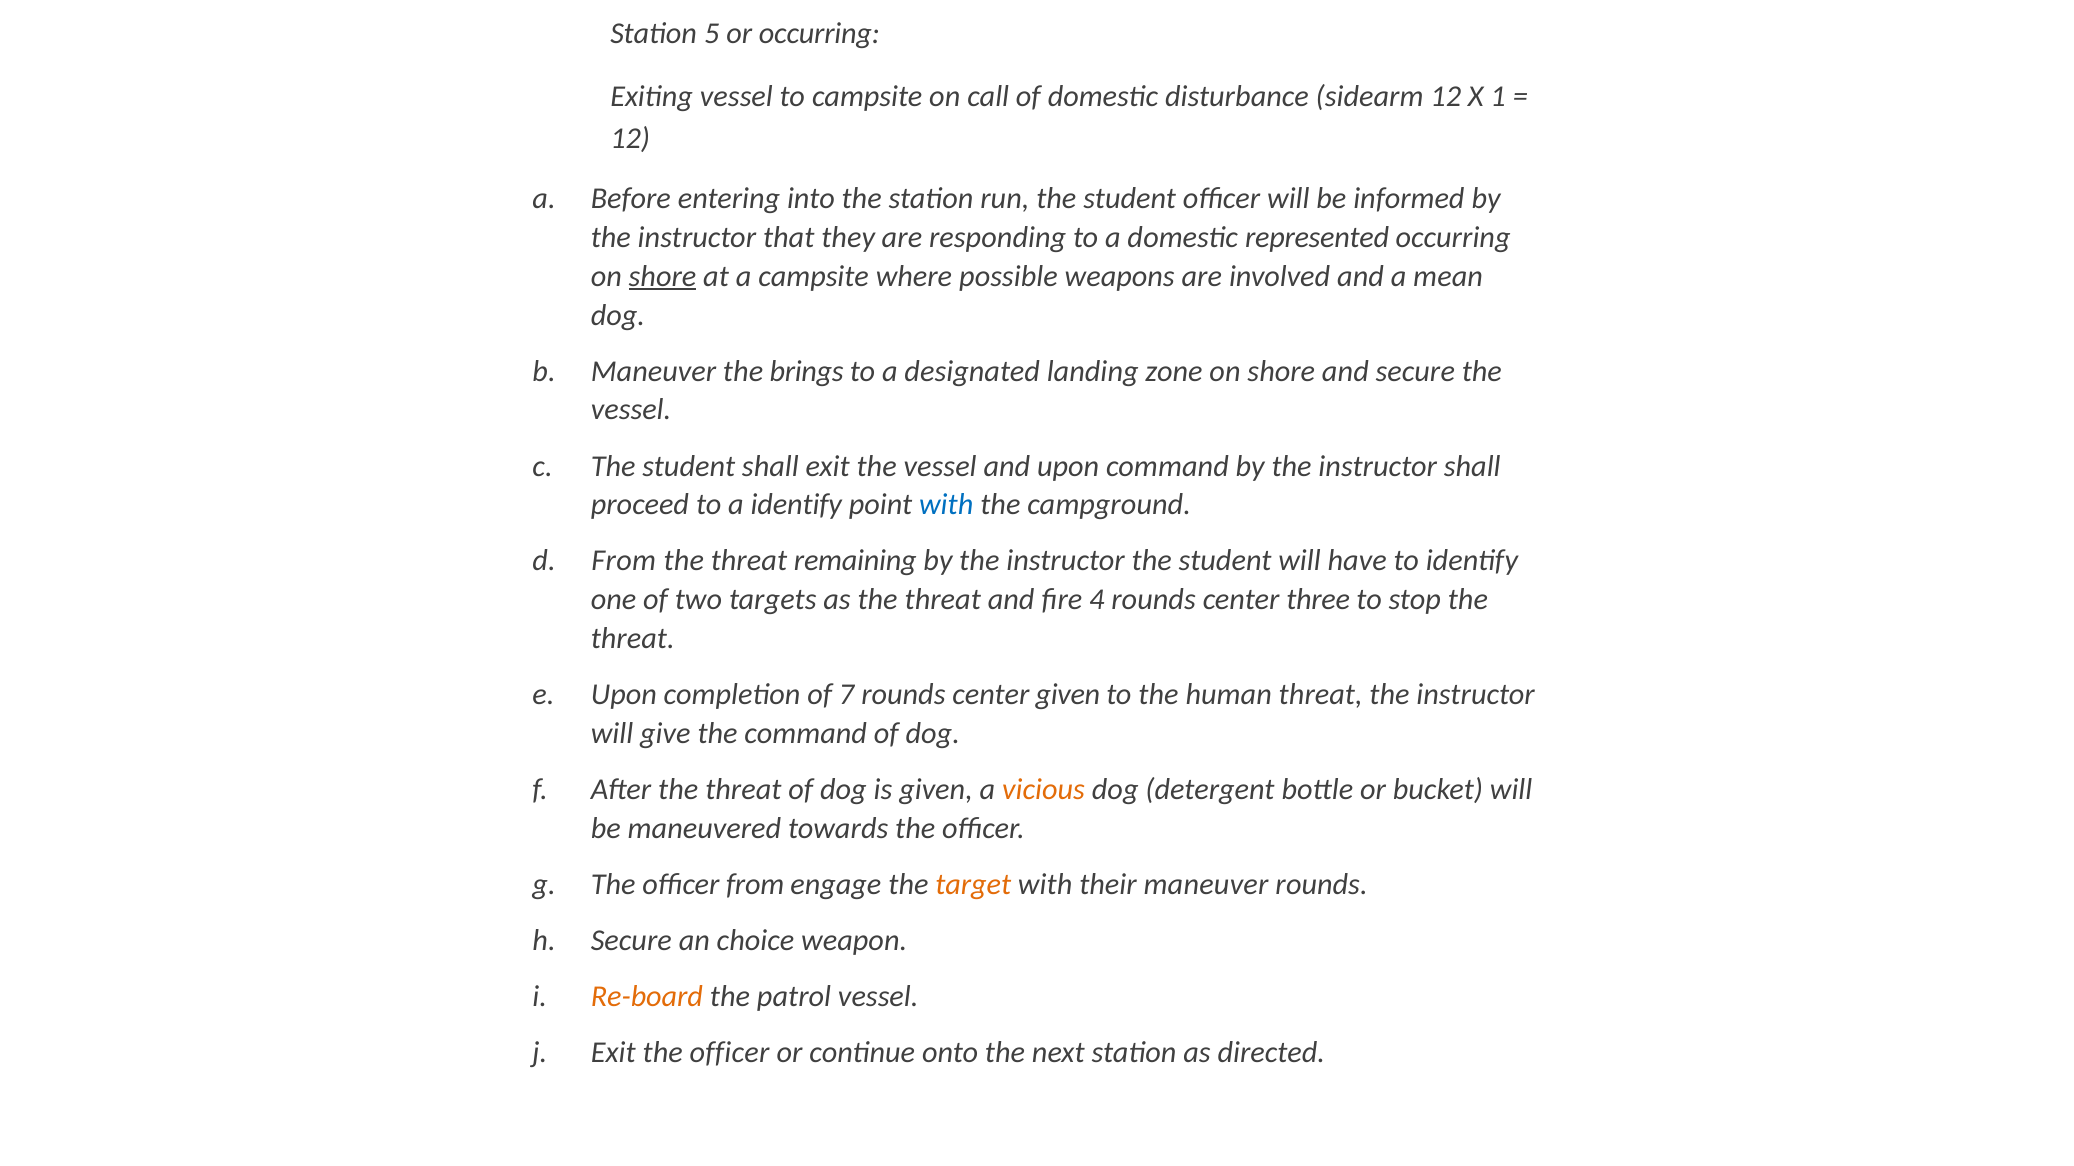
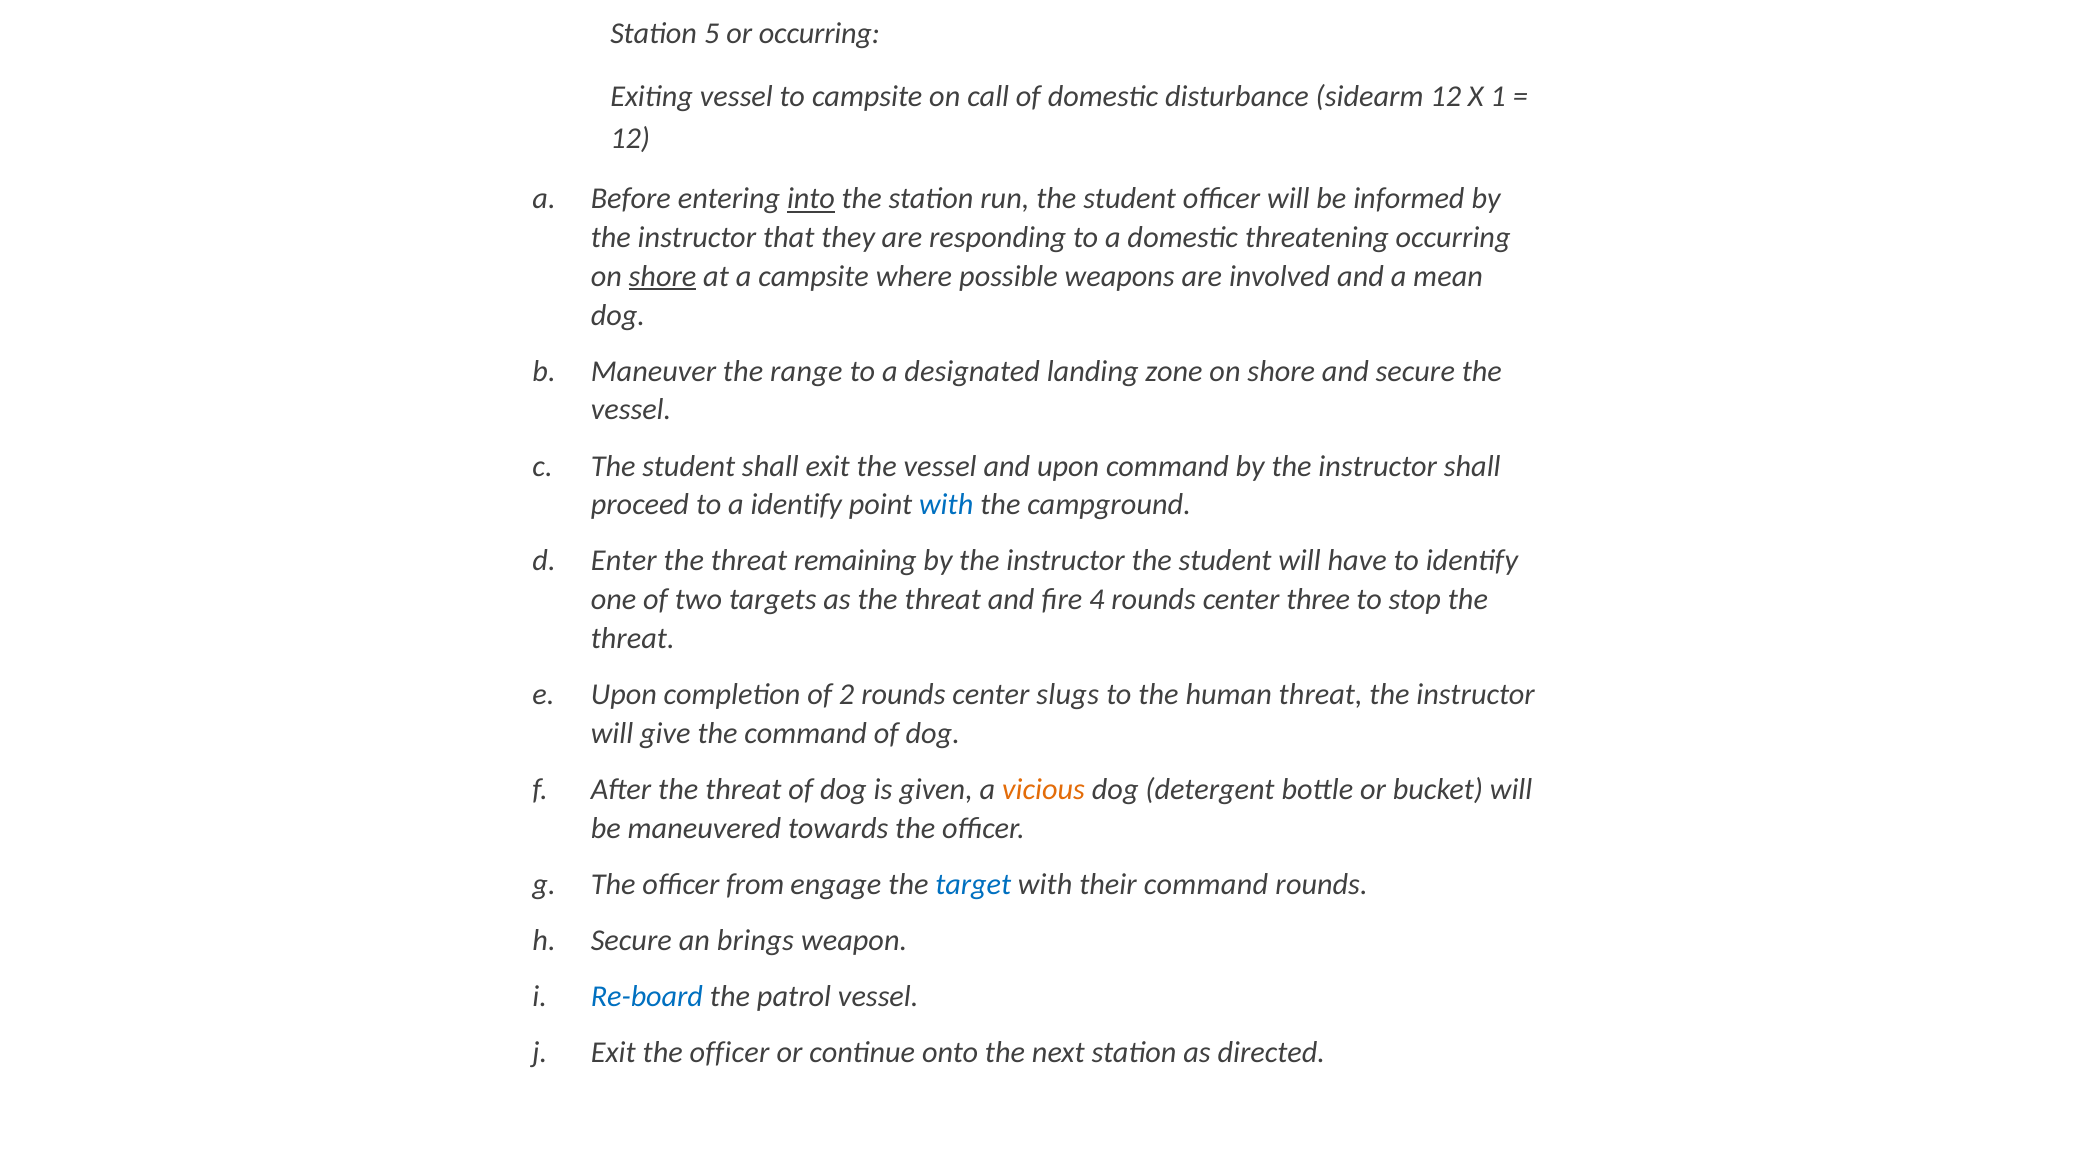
into underline: none -> present
represented: represented -> threatening
brings: brings -> range
From at (624, 561): From -> Enter
7: 7 -> 2
center given: given -> slugs
target colour: orange -> blue
their maneuver: maneuver -> command
choice: choice -> brings
Re-board colour: orange -> blue
